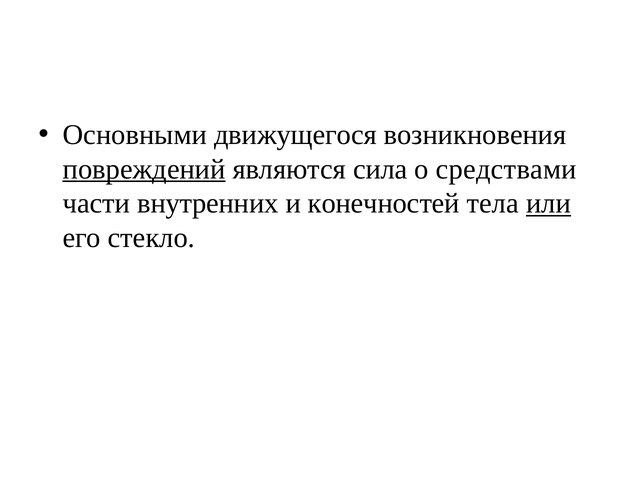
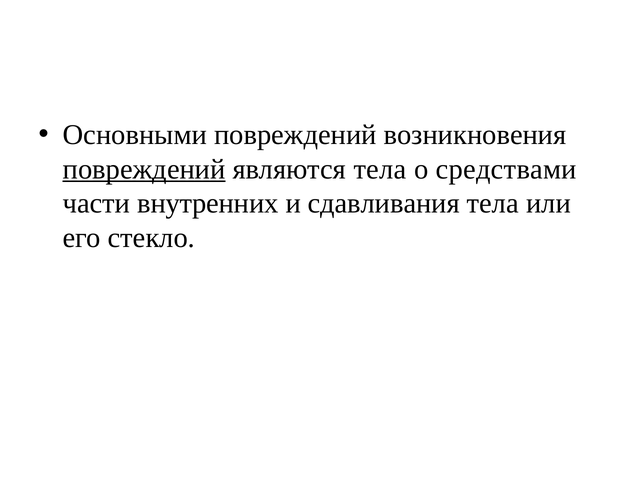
Основными движущегося: движущегося -> повреждений
являются сила: сила -> тела
конечностей: конечностей -> сдавливания
или underline: present -> none
